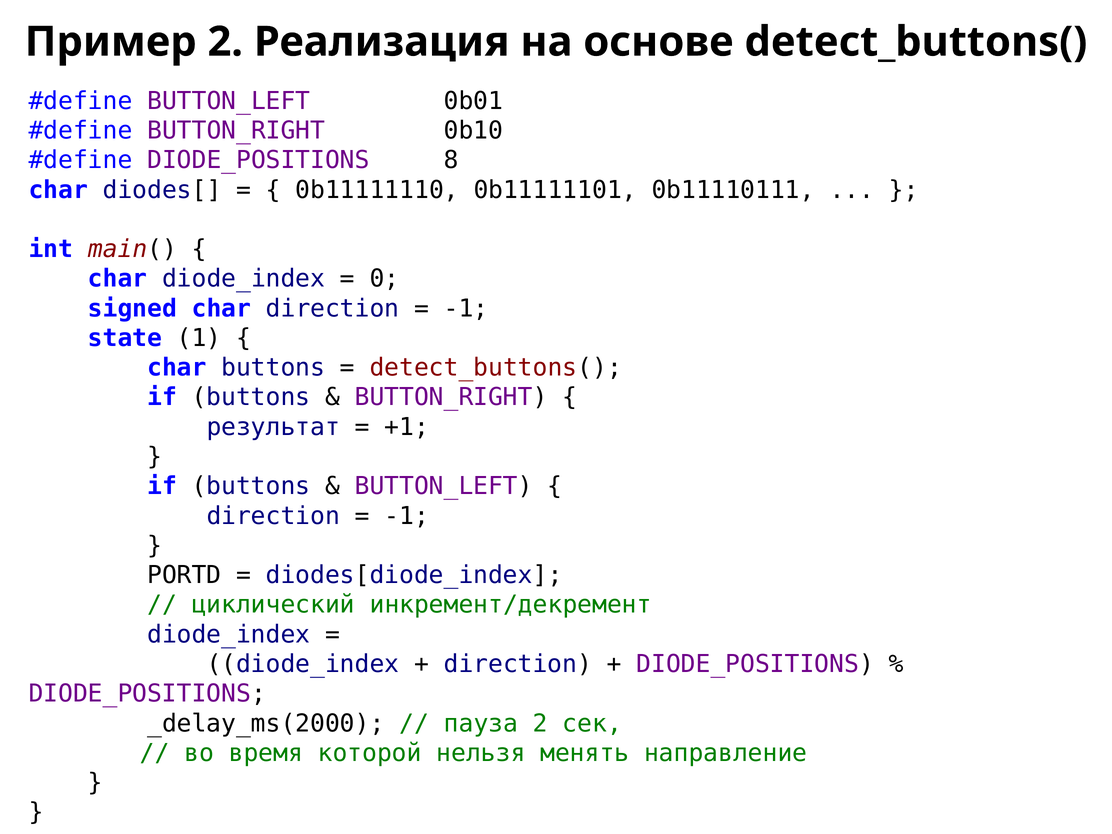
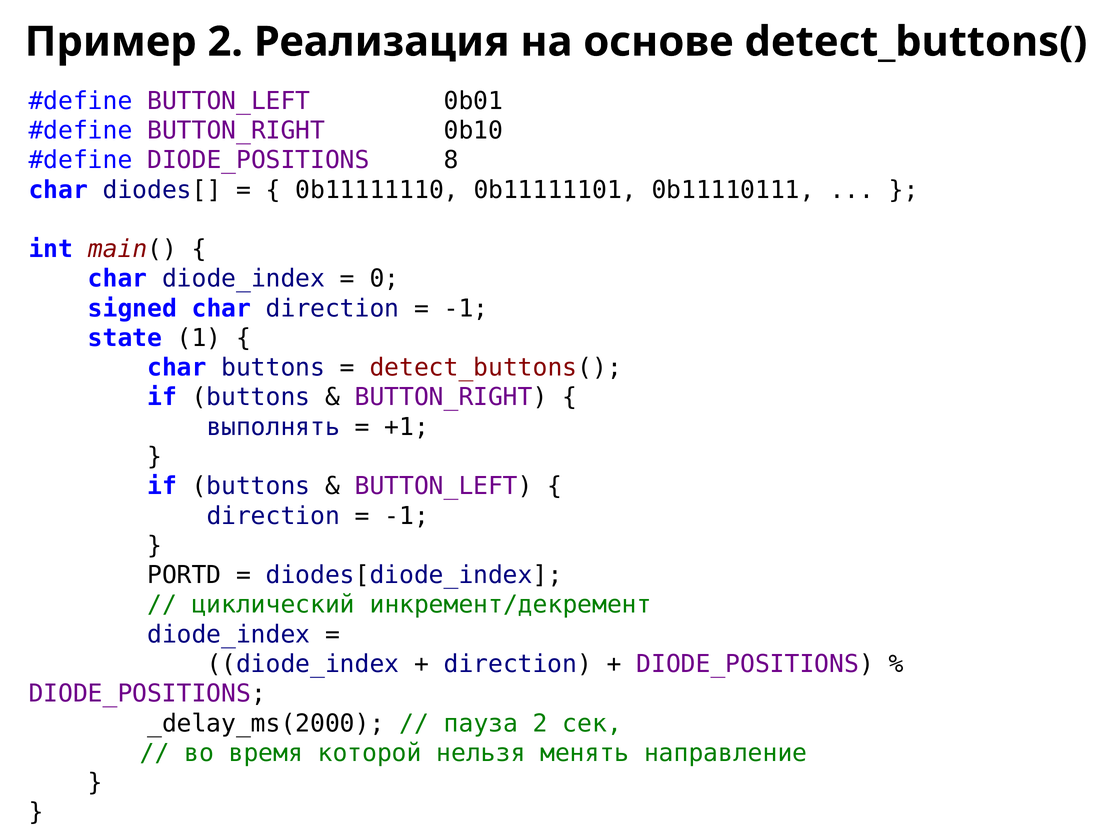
результат: результат -> выполнять
